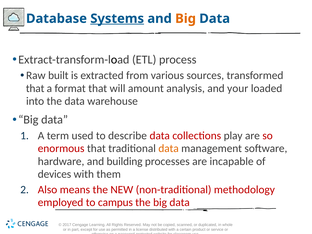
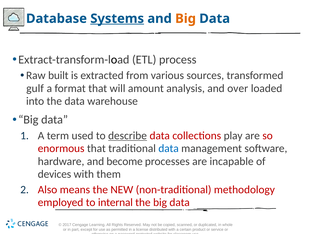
that at (35, 88): that -> gulf
your: your -> over
describe underline: none -> present
data at (169, 148) colour: orange -> blue
building: building -> become
campus: campus -> internal
